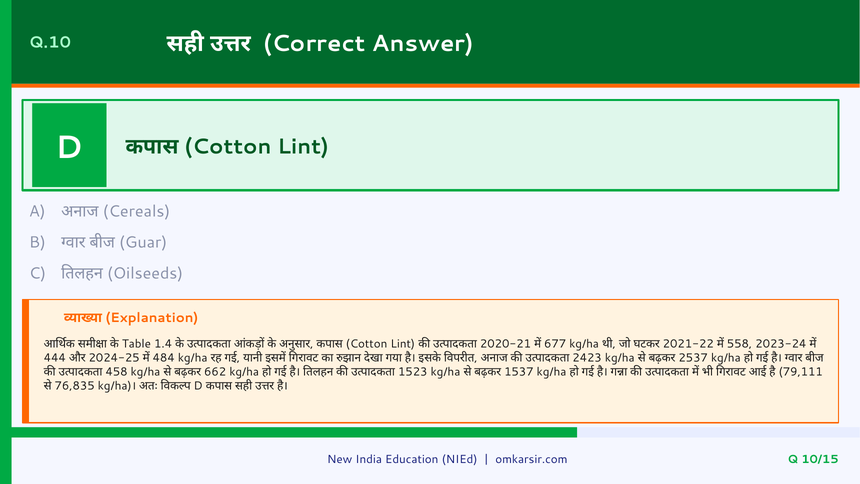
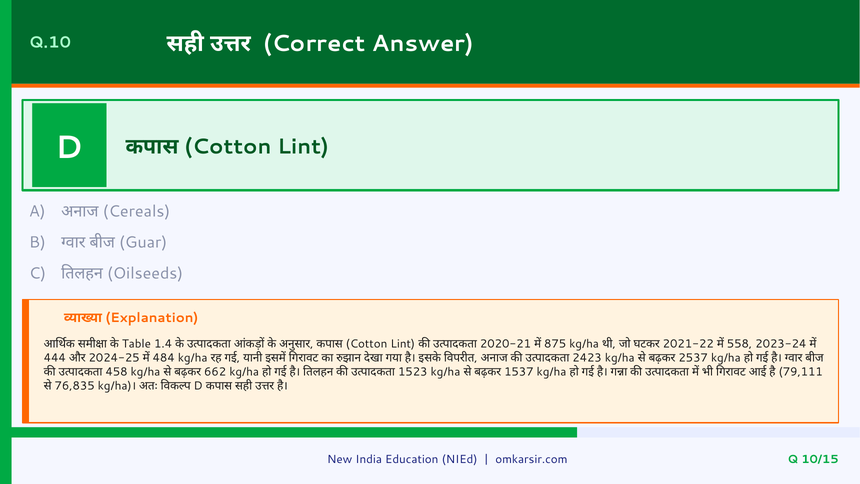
677: 677 -> 875
